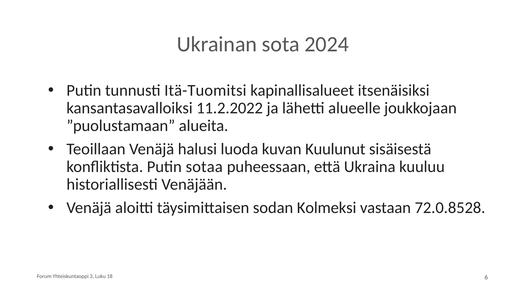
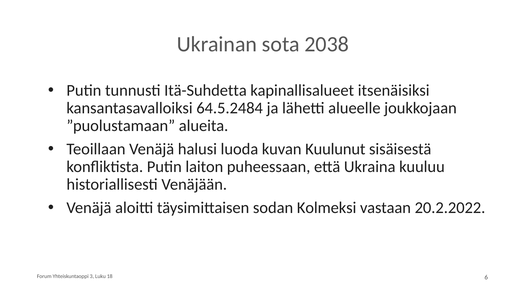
2024: 2024 -> 2038
Itä-Tuomitsi: Itä-Tuomitsi -> Itä-Suhdetta
11.2.2022: 11.2.2022 -> 64.5.2484
sotaa: sotaa -> laiton
72.0.8528: 72.0.8528 -> 20.2.2022
